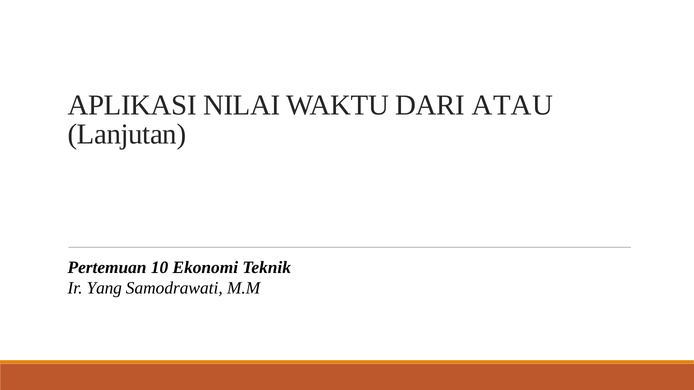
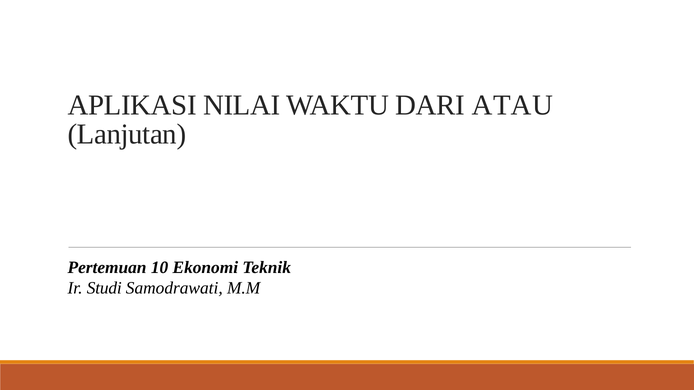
Yang: Yang -> Studi
